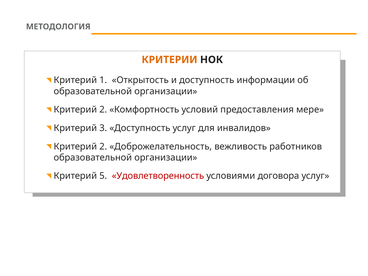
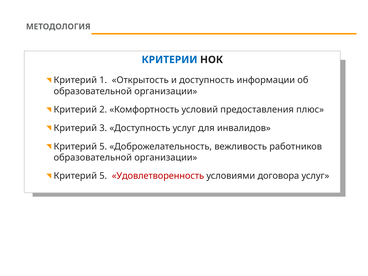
КРИТЕРИИ colour: orange -> blue
мере: мере -> плюс
2 at (103, 146): 2 -> 5
